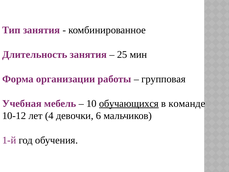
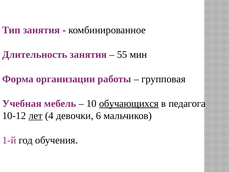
25: 25 -> 55
команде: команде -> педагога
лет underline: none -> present
